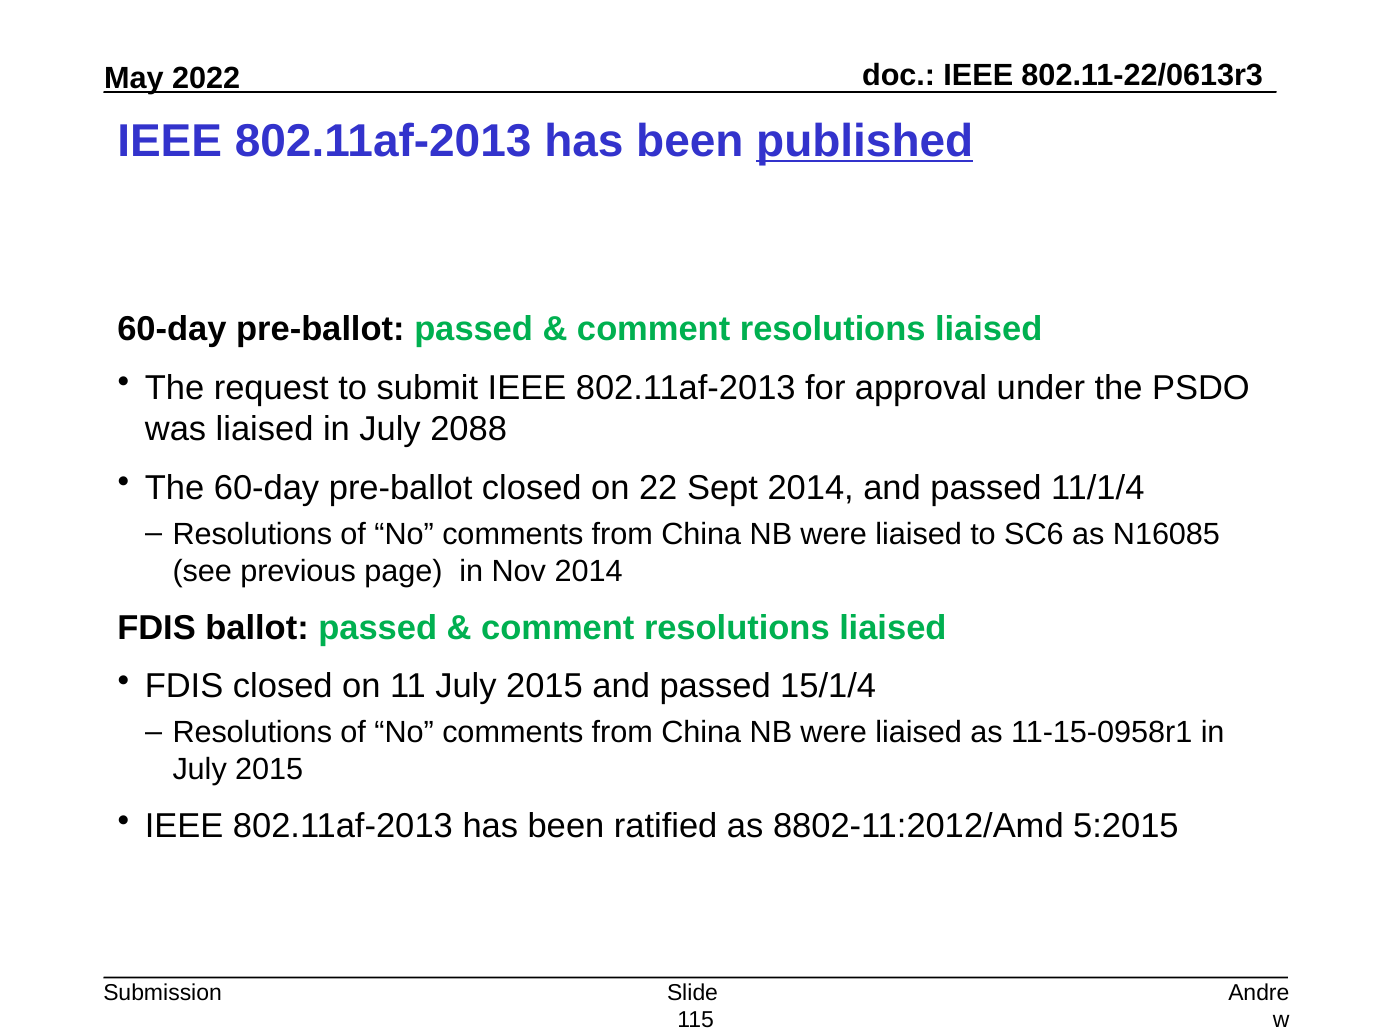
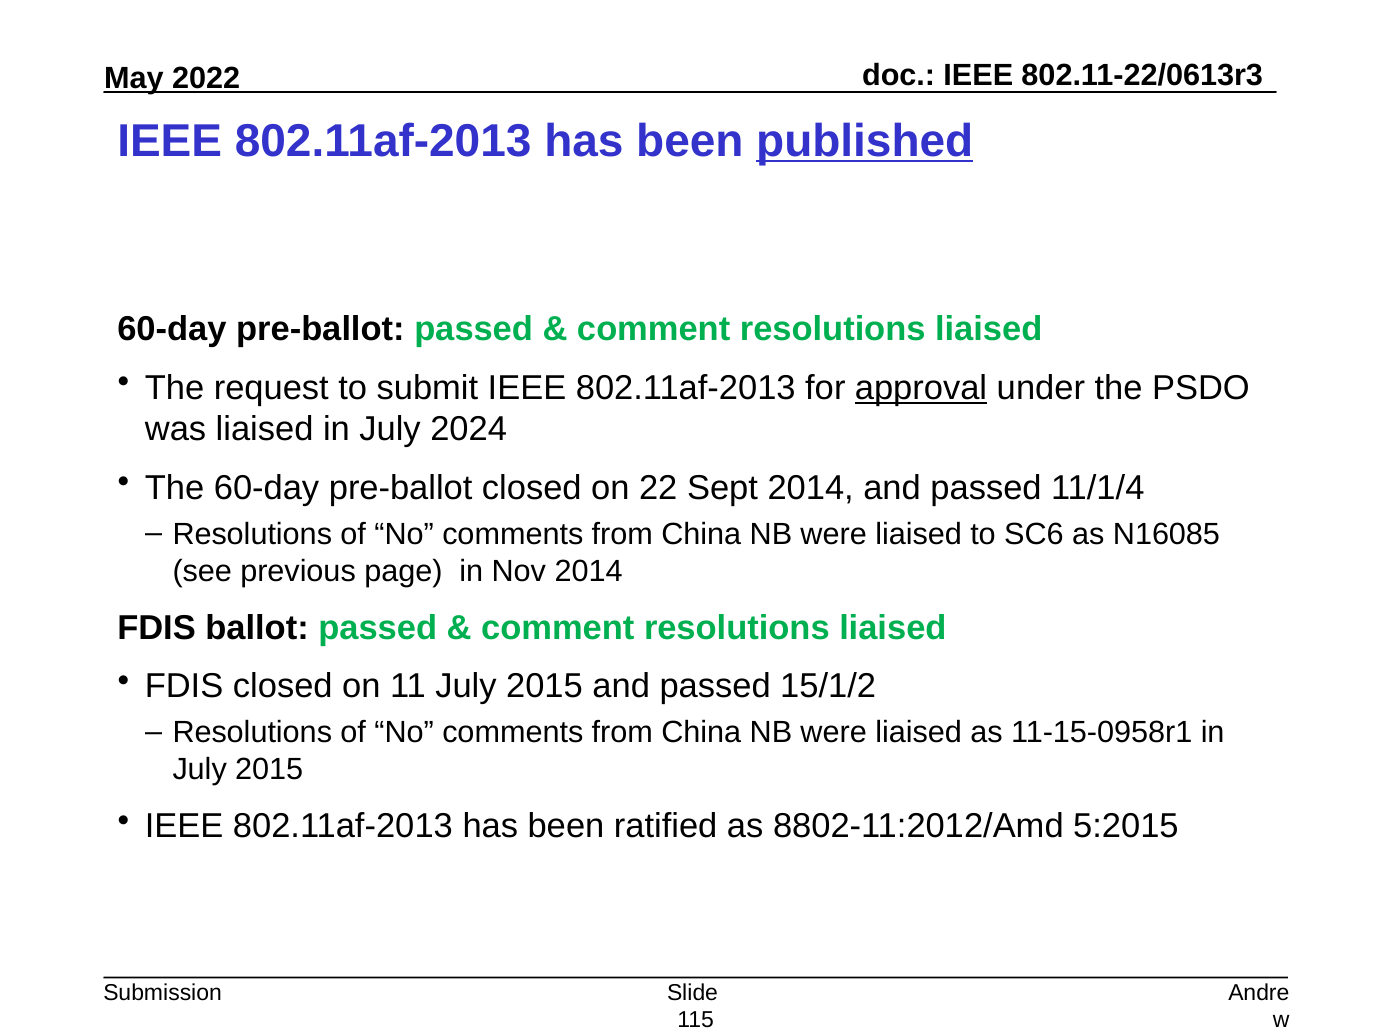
approval underline: none -> present
2088: 2088 -> 2024
15/1/4: 15/1/4 -> 15/1/2
